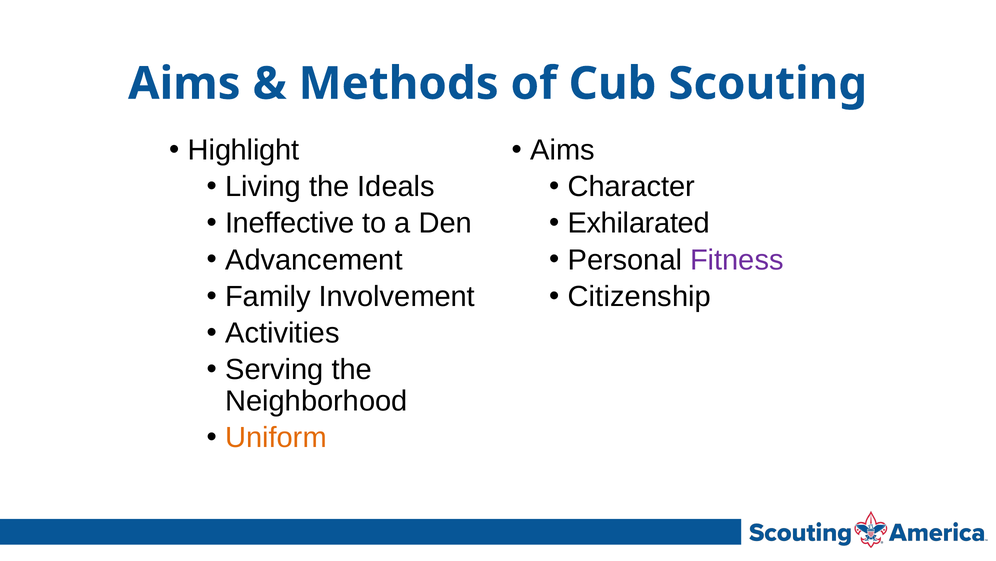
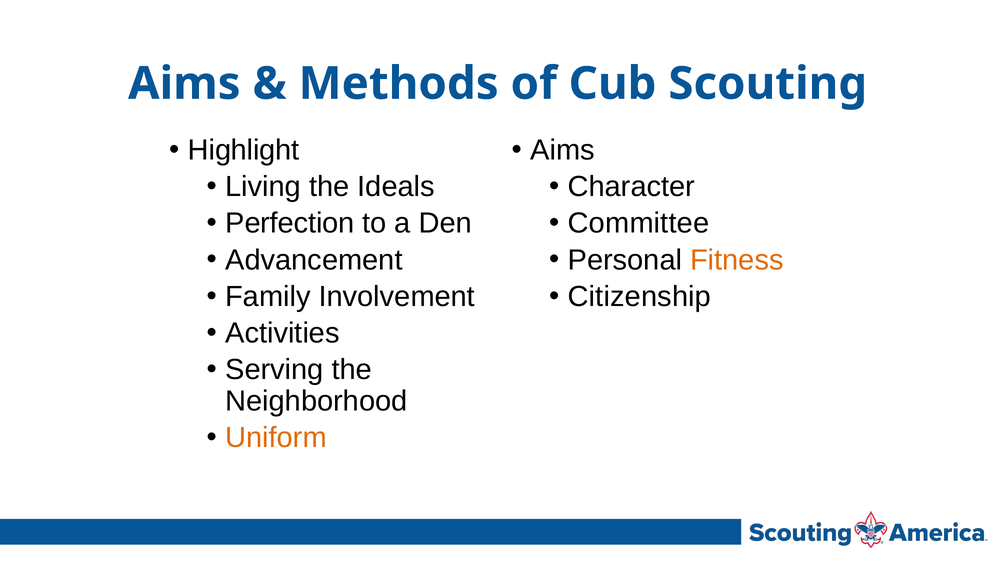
Ineffective: Ineffective -> Perfection
Exhilarated: Exhilarated -> Committee
Fitness colour: purple -> orange
